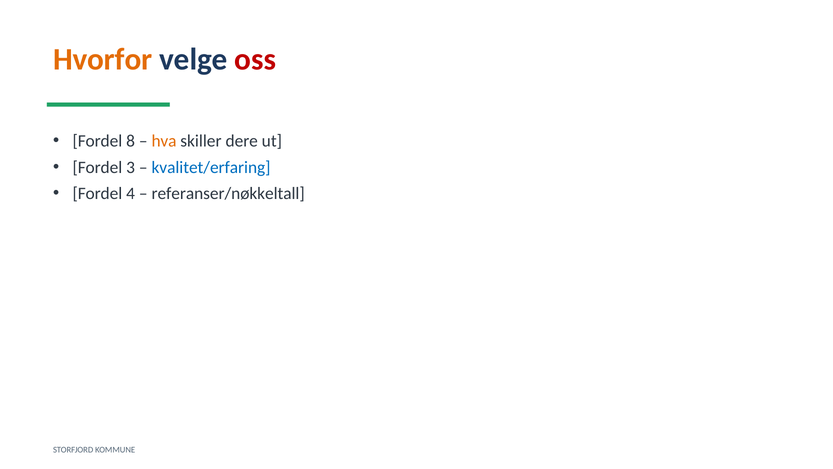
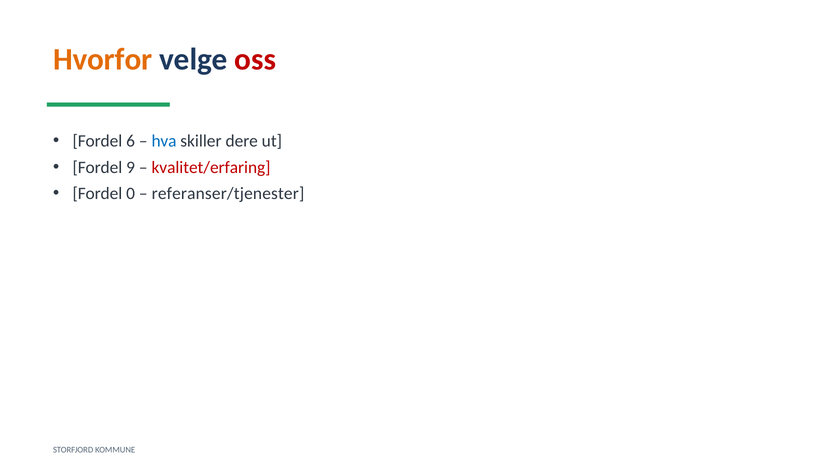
8: 8 -> 6
hva colour: orange -> blue
3: 3 -> 9
kvalitet/erfaring colour: blue -> red
4: 4 -> 0
referanser/nøkkeltall: referanser/nøkkeltall -> referanser/tjenester
